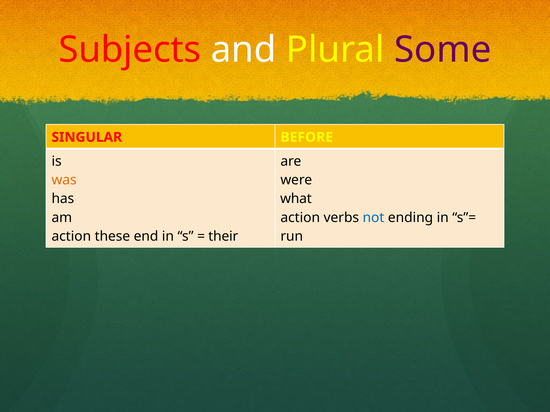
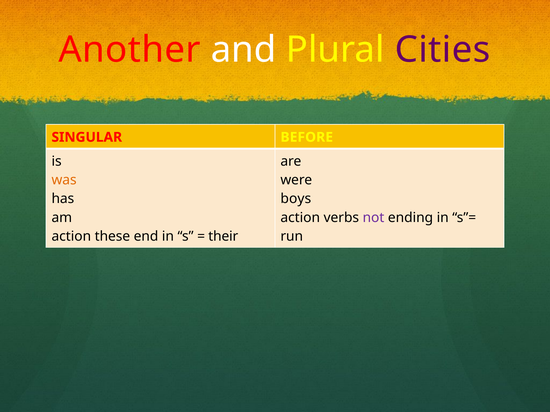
Subjects: Subjects -> Another
Some: Some -> Cities
what: what -> boys
not colour: blue -> purple
